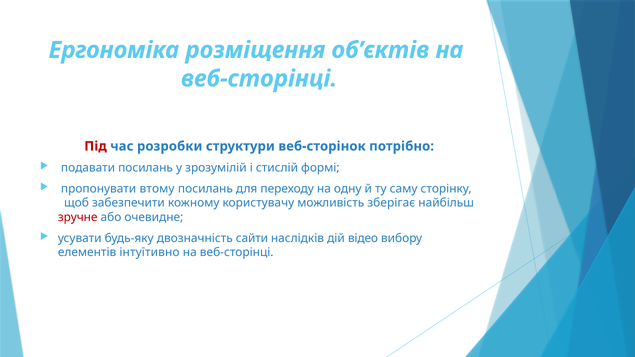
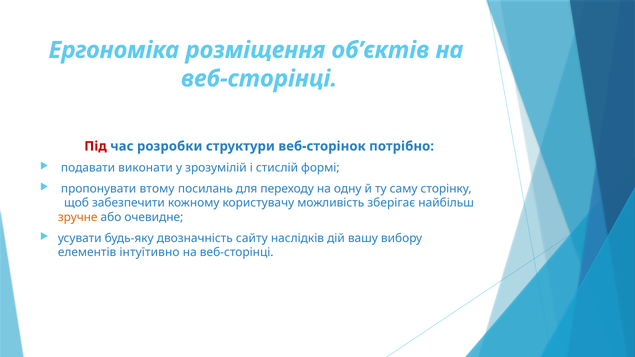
подавати посилань: посилань -> виконати
зручне colour: red -> orange
сайти: сайти -> сайту
відео: відео -> вашу
